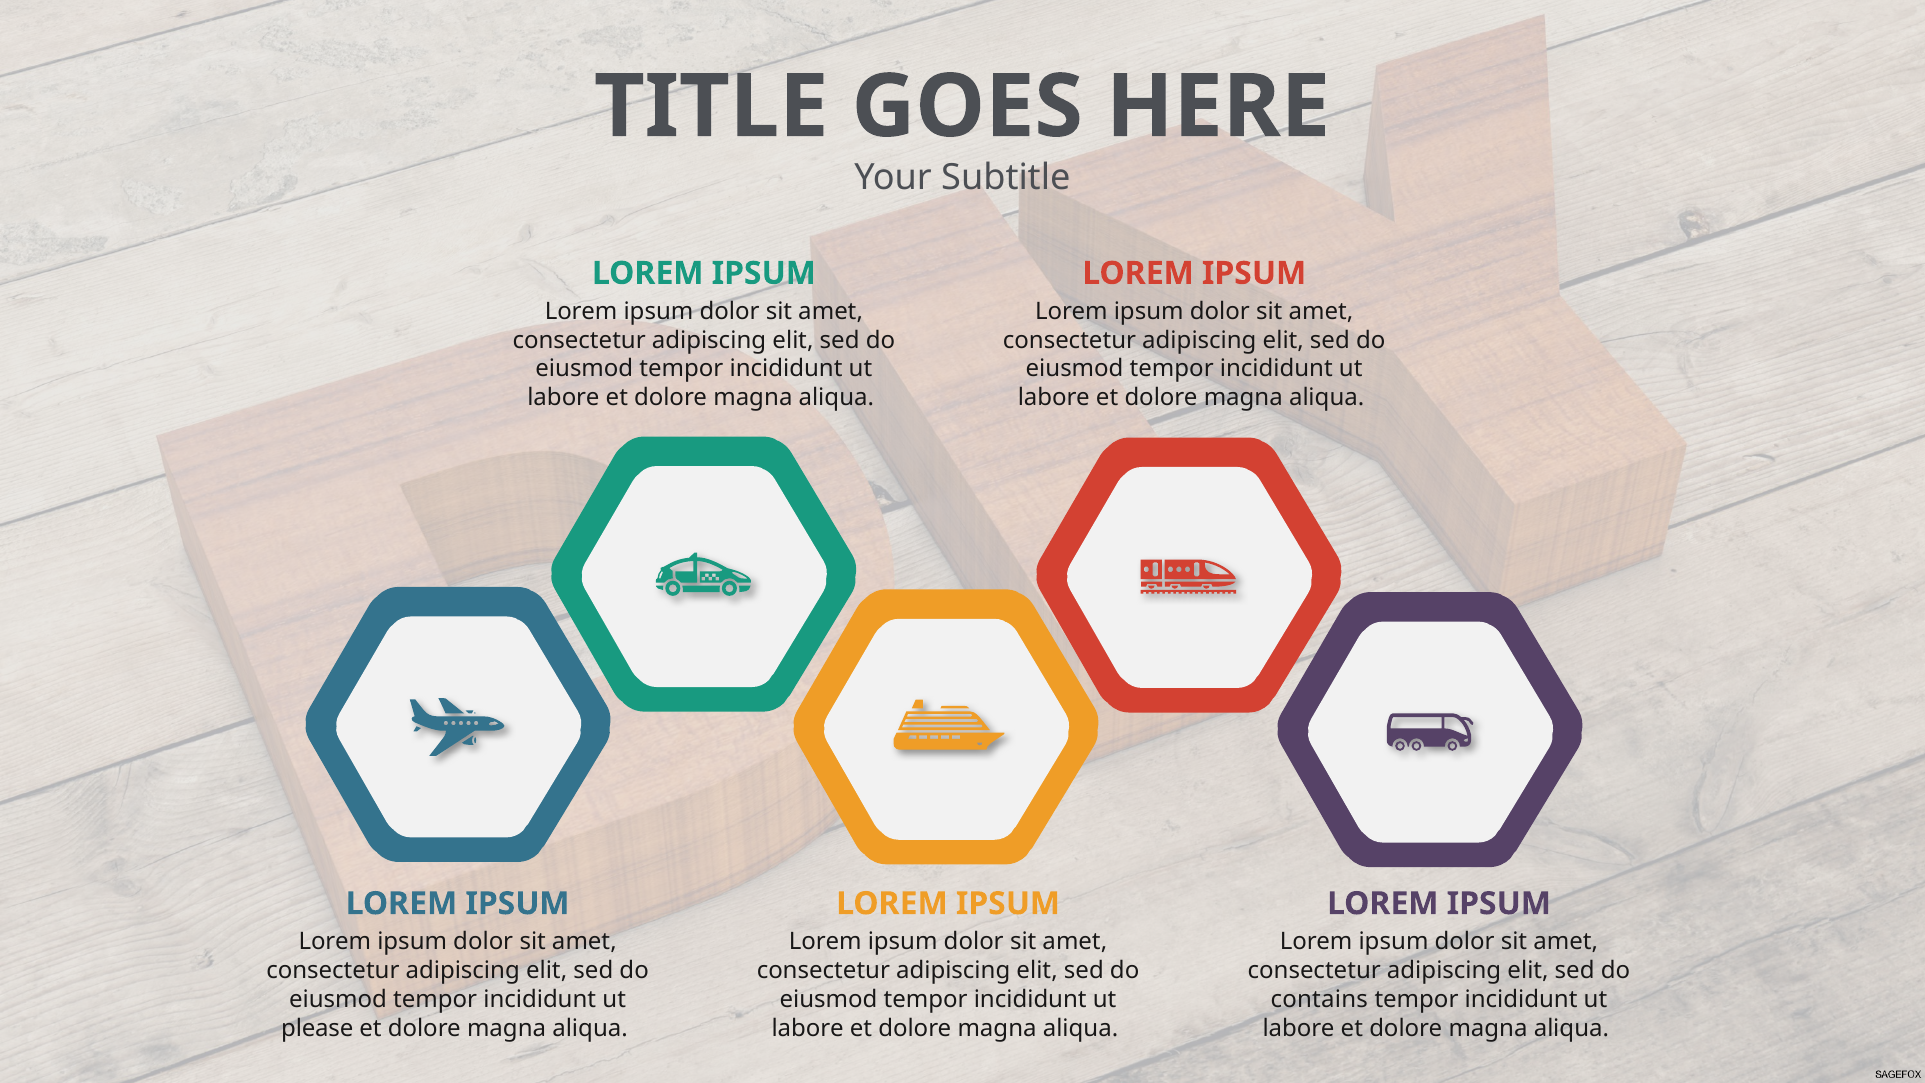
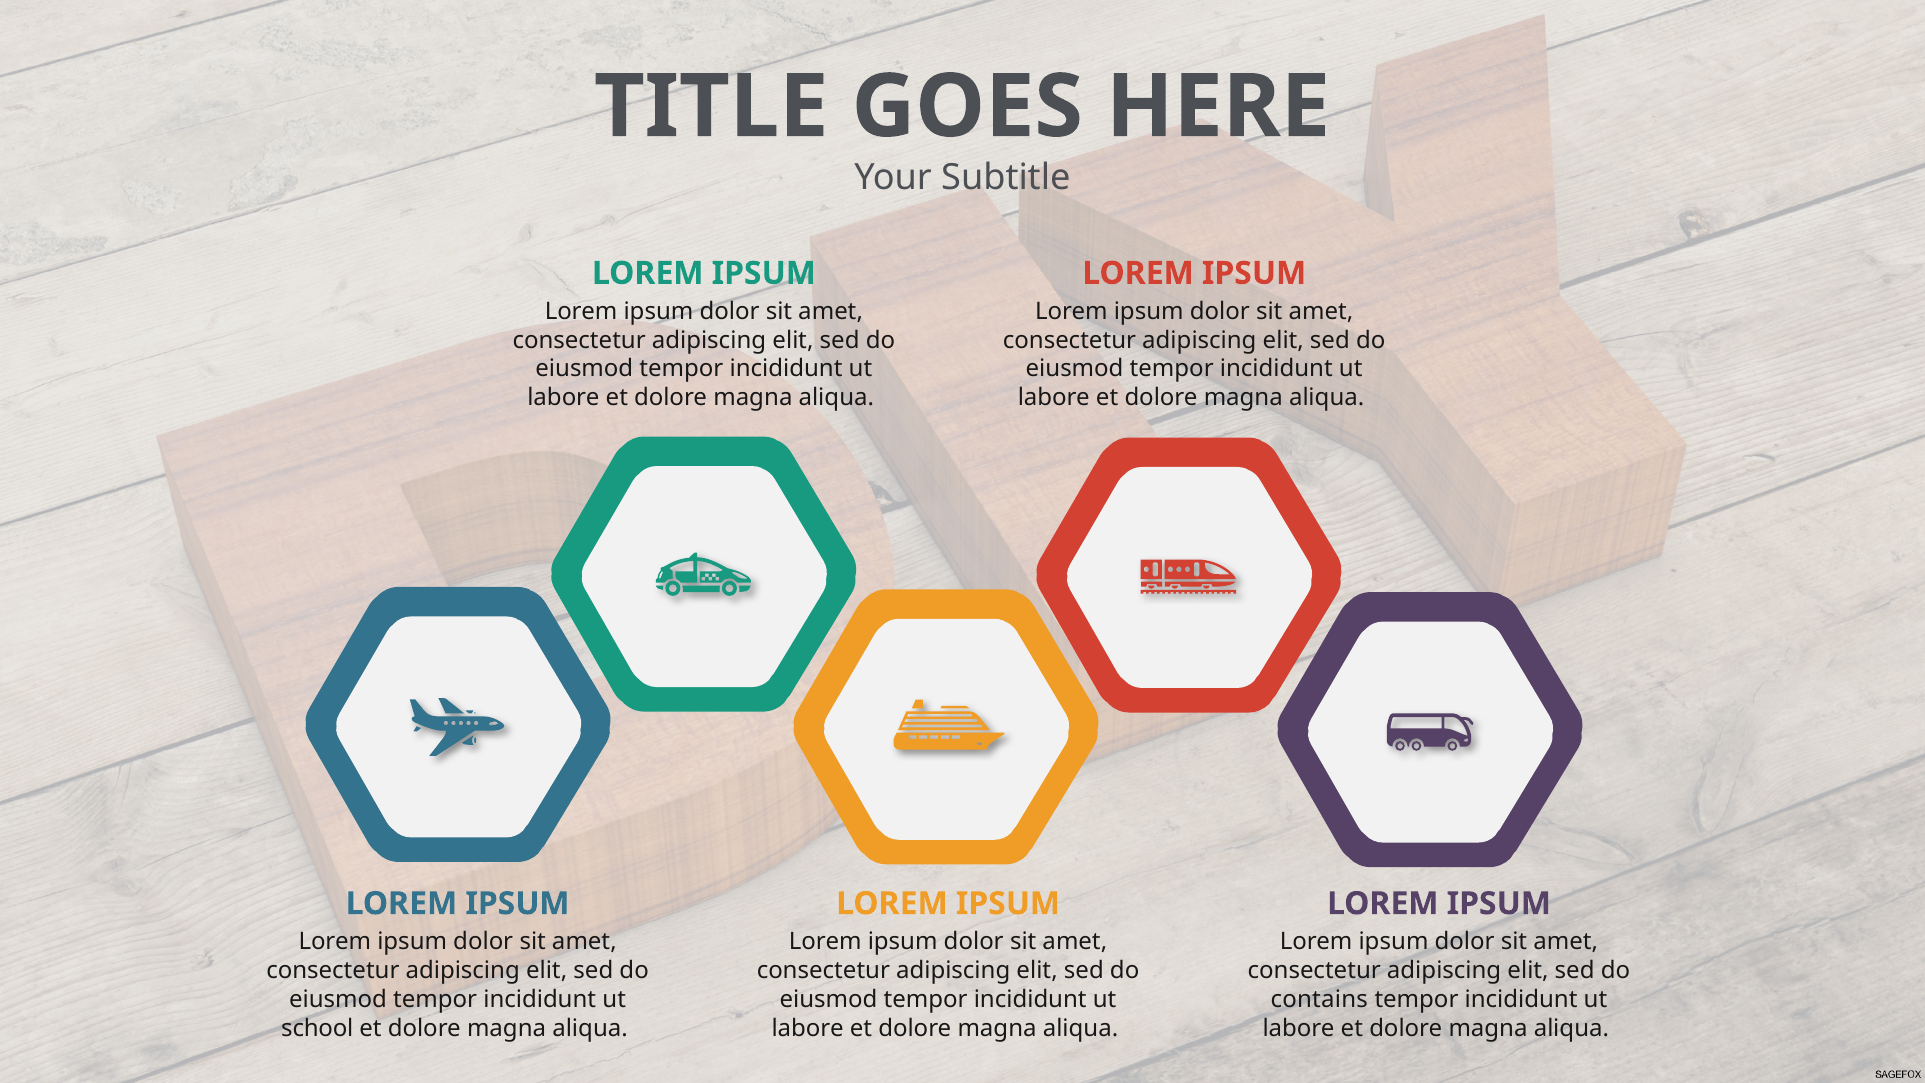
please: please -> school
